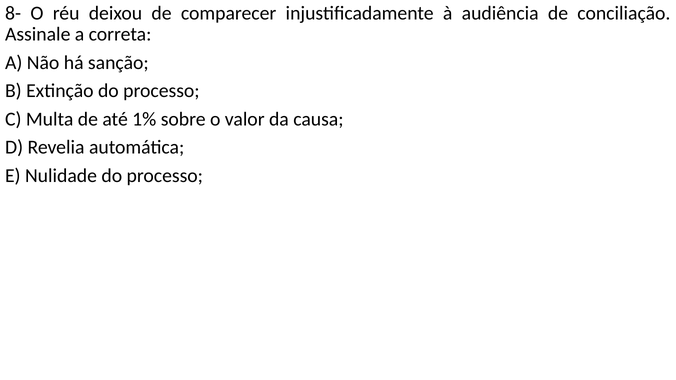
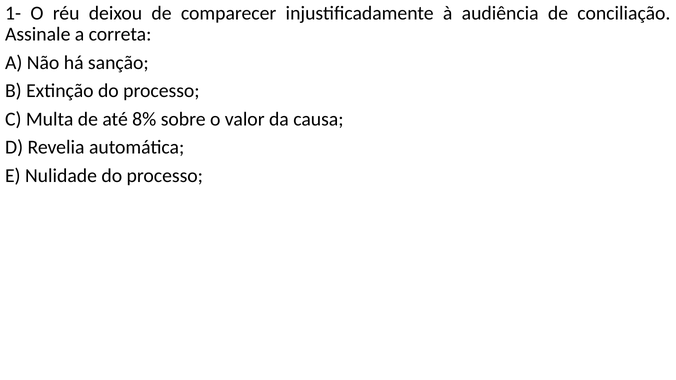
8-: 8- -> 1-
1%: 1% -> 8%
